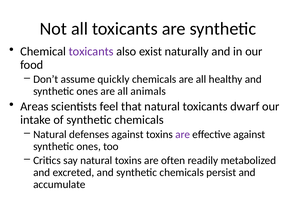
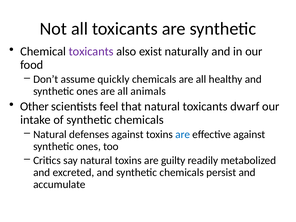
Areas: Areas -> Other
are at (183, 134) colour: purple -> blue
often: often -> guilty
